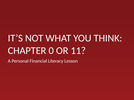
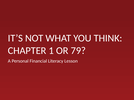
0: 0 -> 1
11: 11 -> 79
